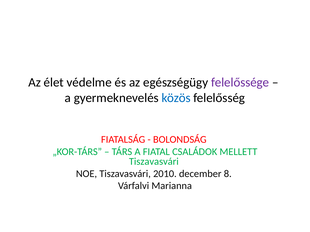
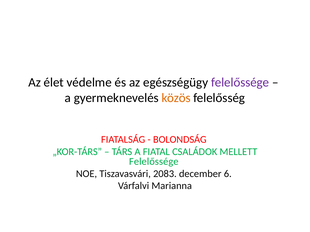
közös colour: blue -> orange
Tiszavasvári at (154, 162): Tiszavasvári -> Felelőssége
2010: 2010 -> 2083
8: 8 -> 6
